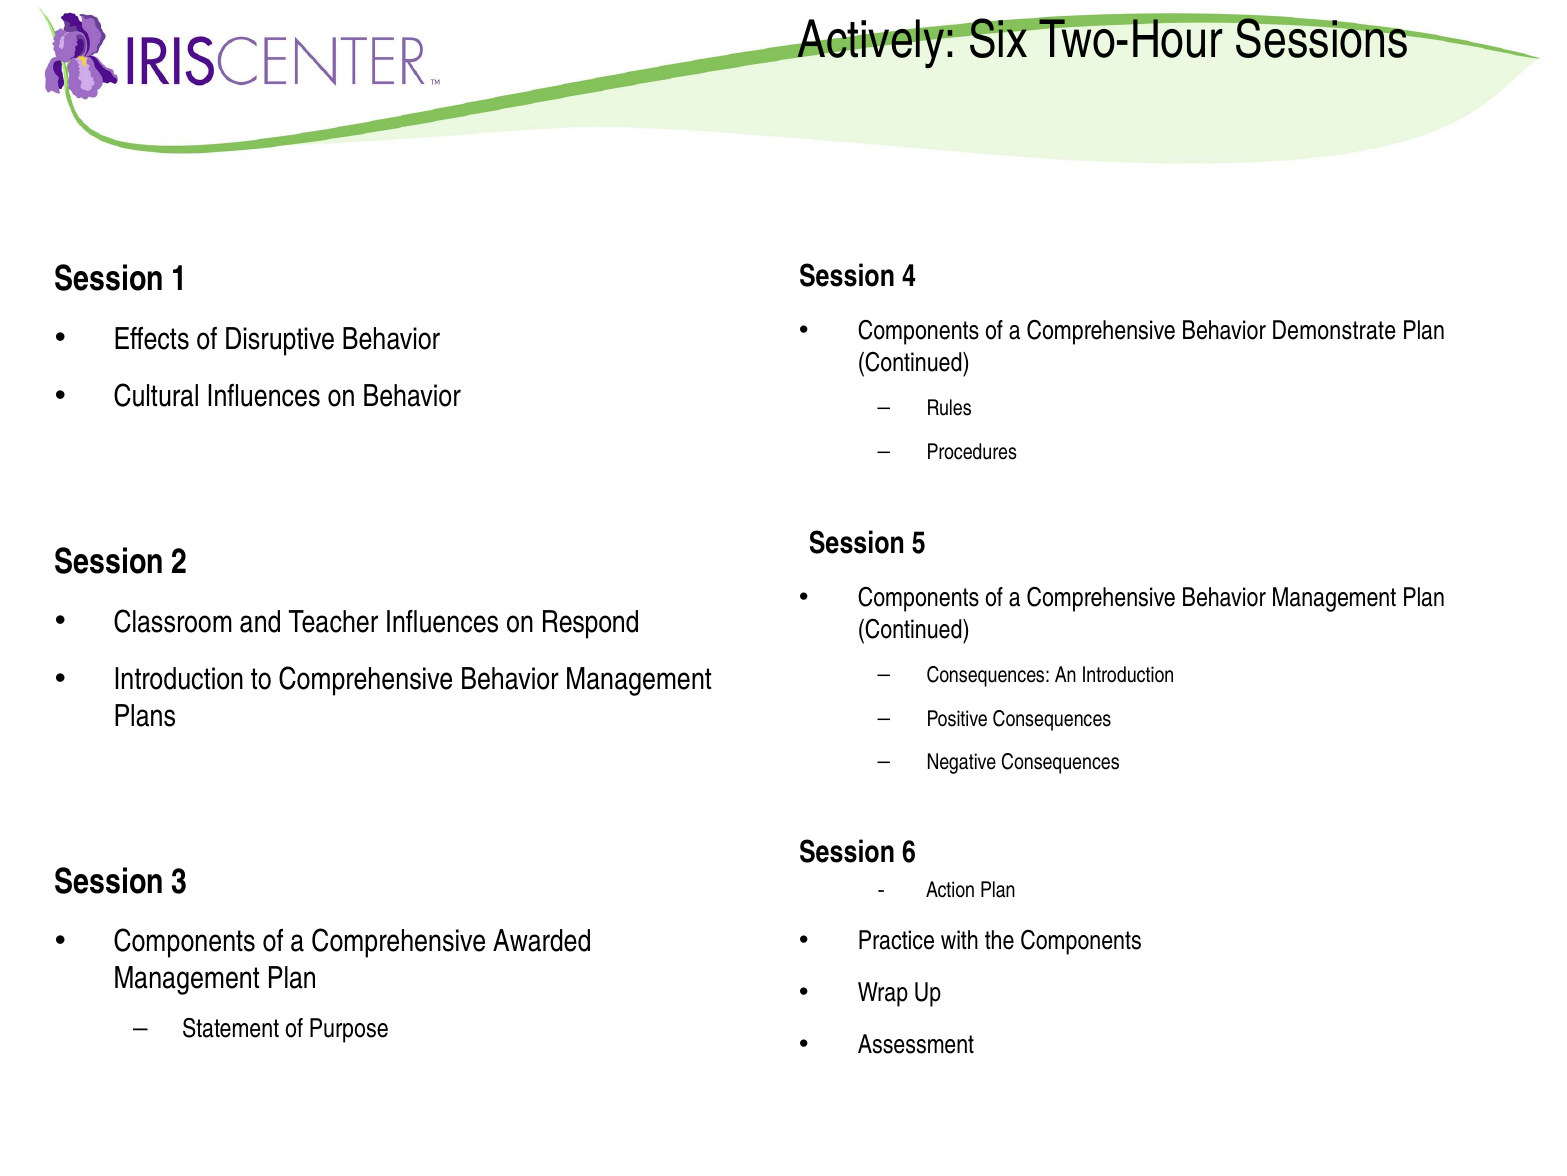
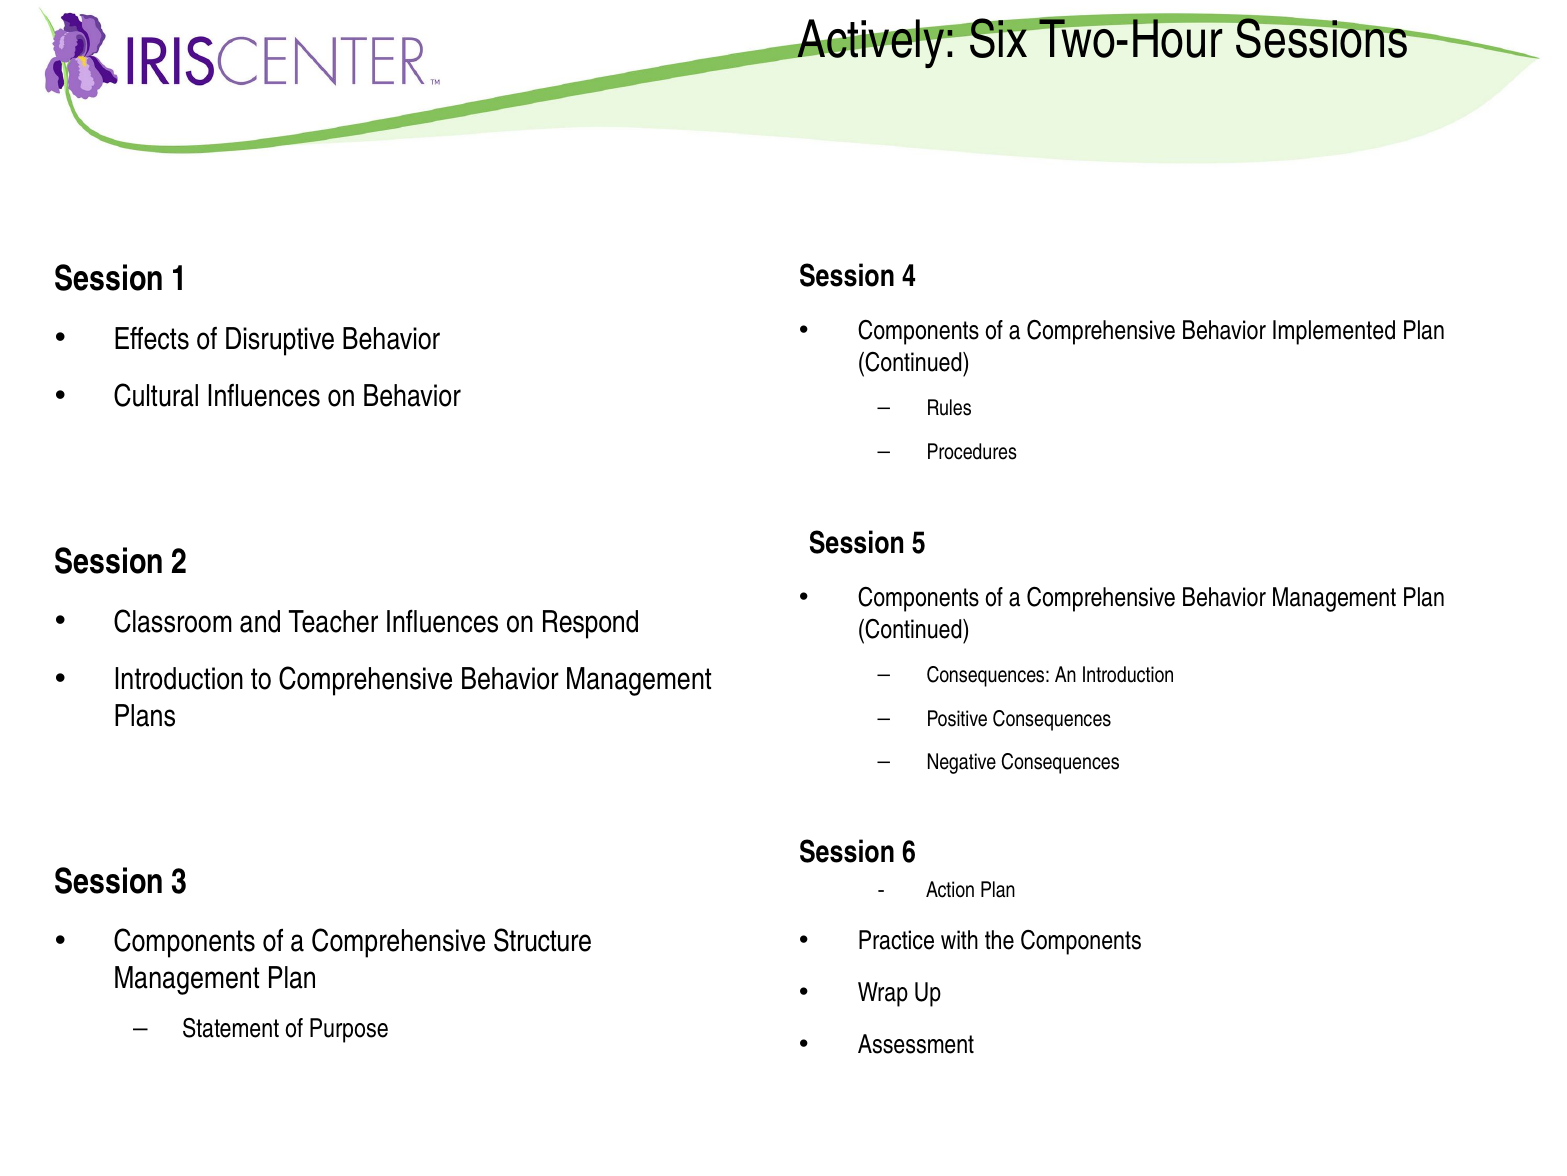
Demonstrate: Demonstrate -> Implemented
Awarded: Awarded -> Structure
